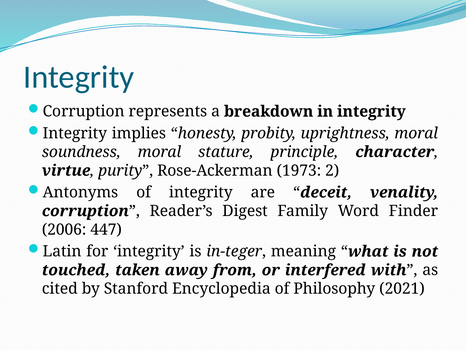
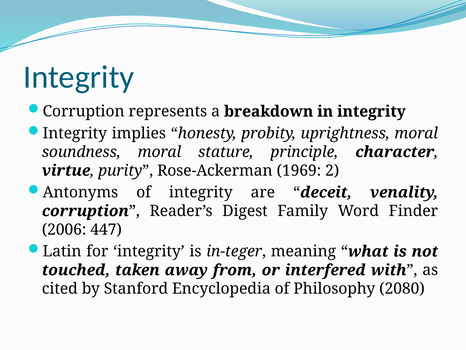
1973: 1973 -> 1969
2021: 2021 -> 2080
